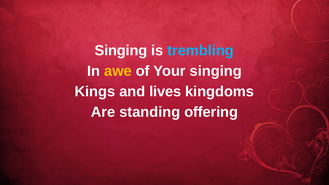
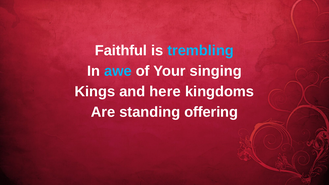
Singing at (121, 51): Singing -> Faithful
awe colour: yellow -> light blue
lives: lives -> here
